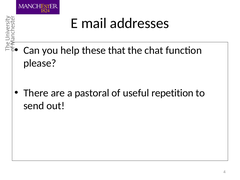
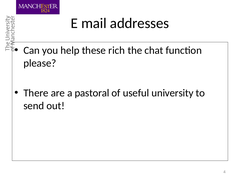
that: that -> rich
repetition: repetition -> university
